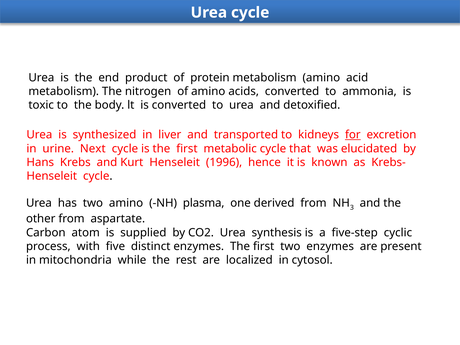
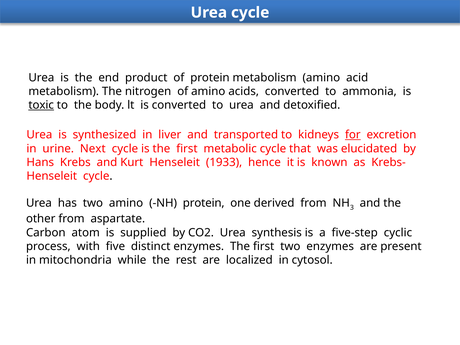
toxic underline: none -> present
1996: 1996 -> 1933
NH plasma: plasma -> protein
